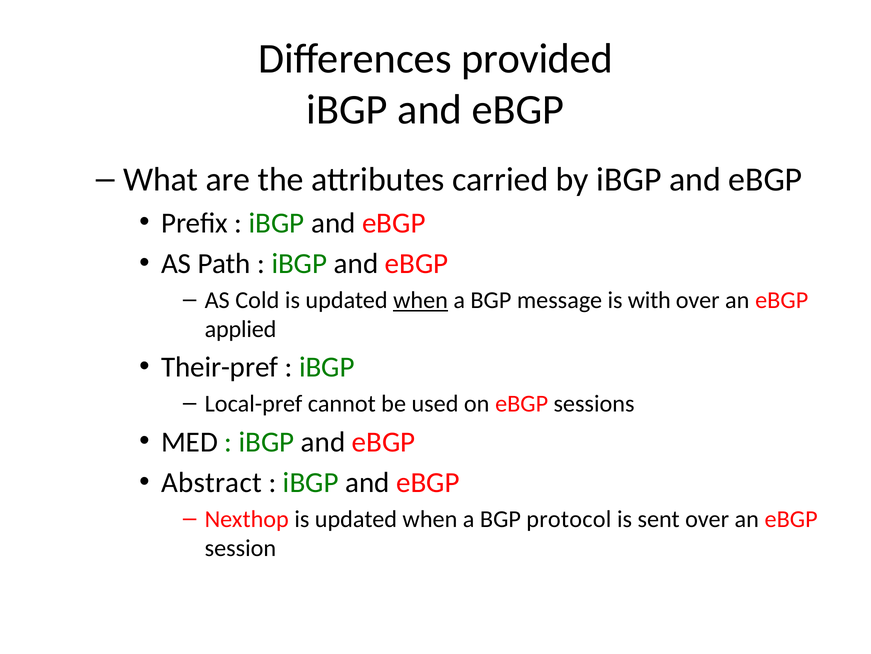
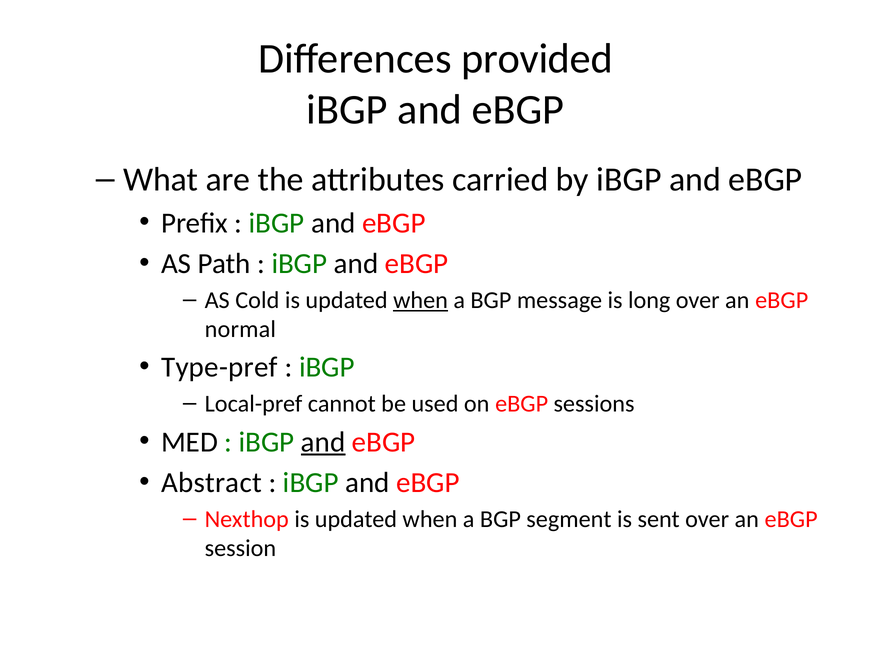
with: with -> long
applied: applied -> normal
Their-pref: Their-pref -> Type-pref
and at (323, 441) underline: none -> present
protocol: protocol -> segment
